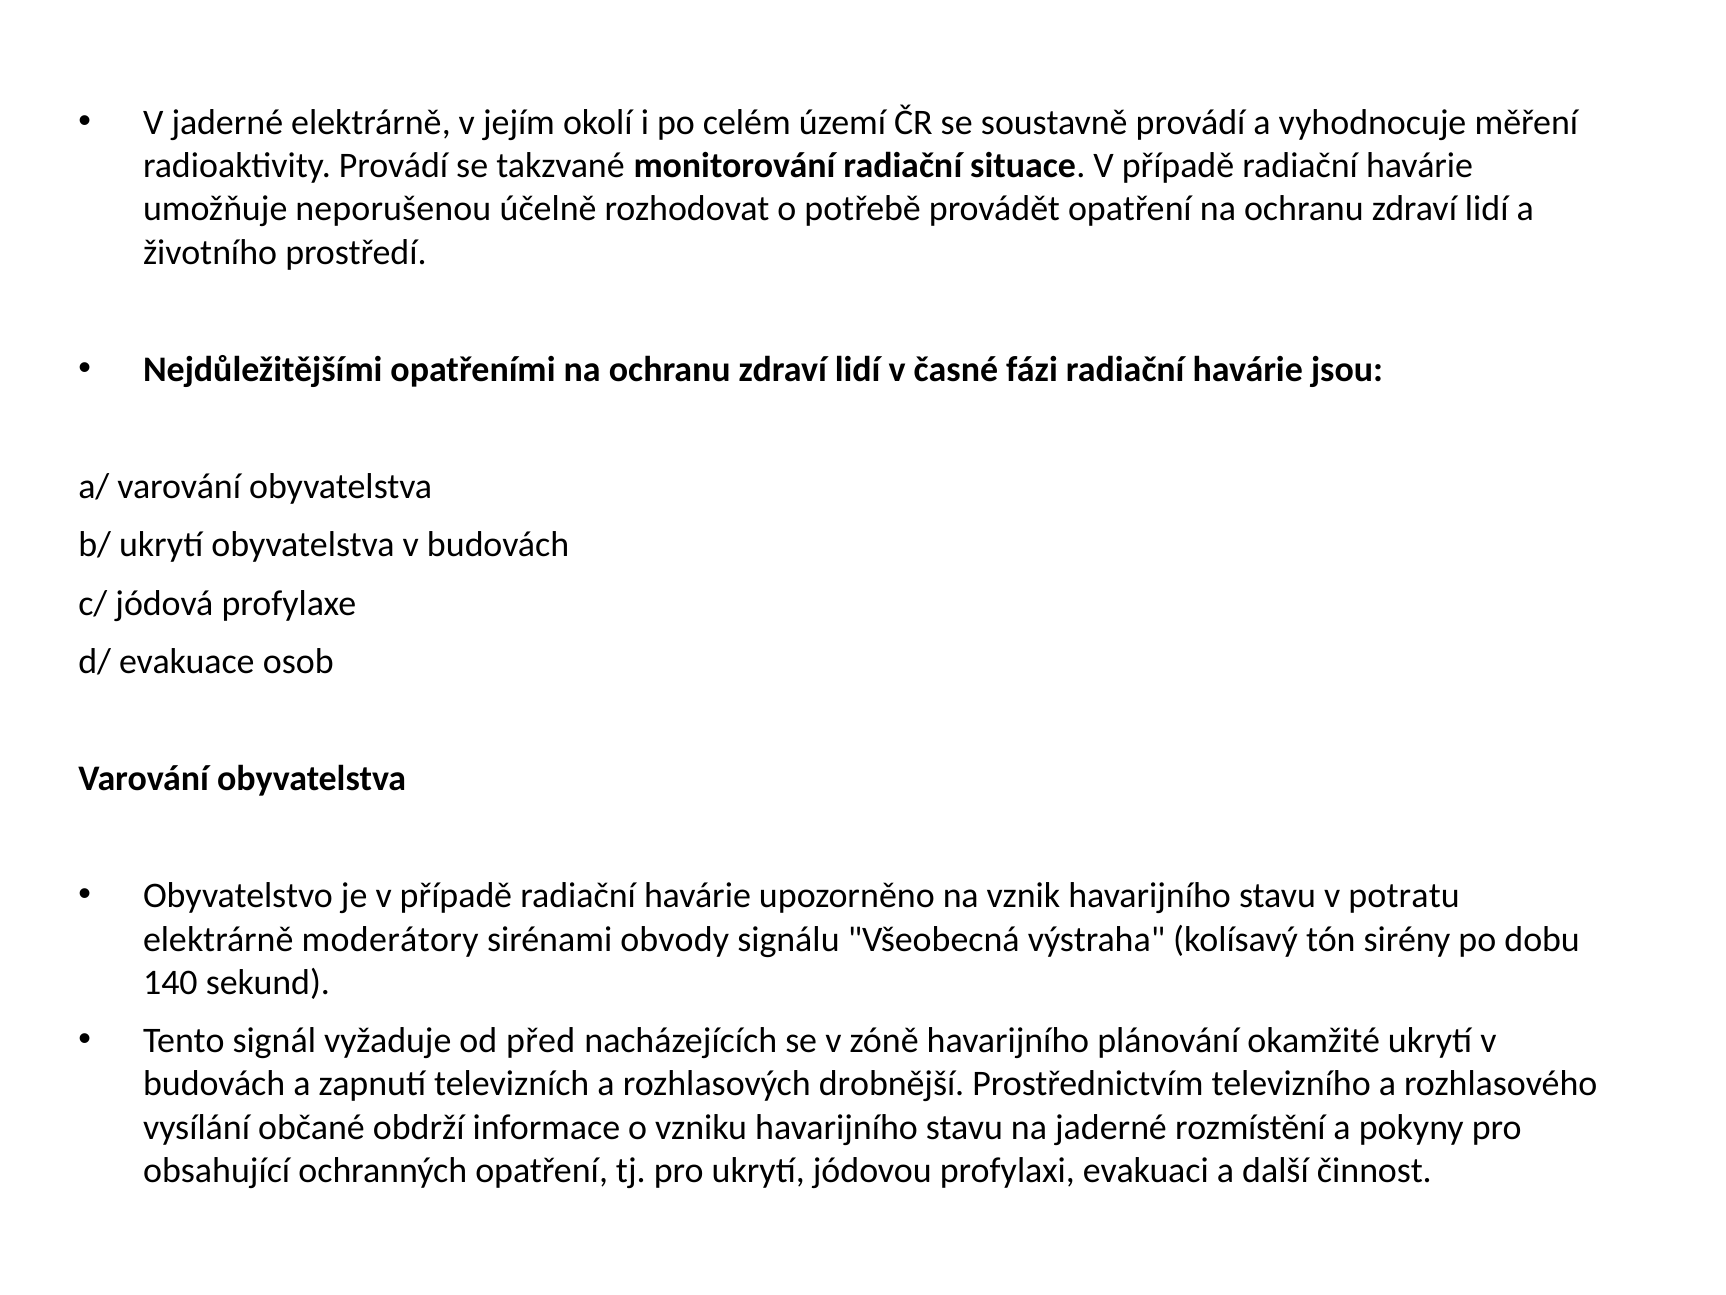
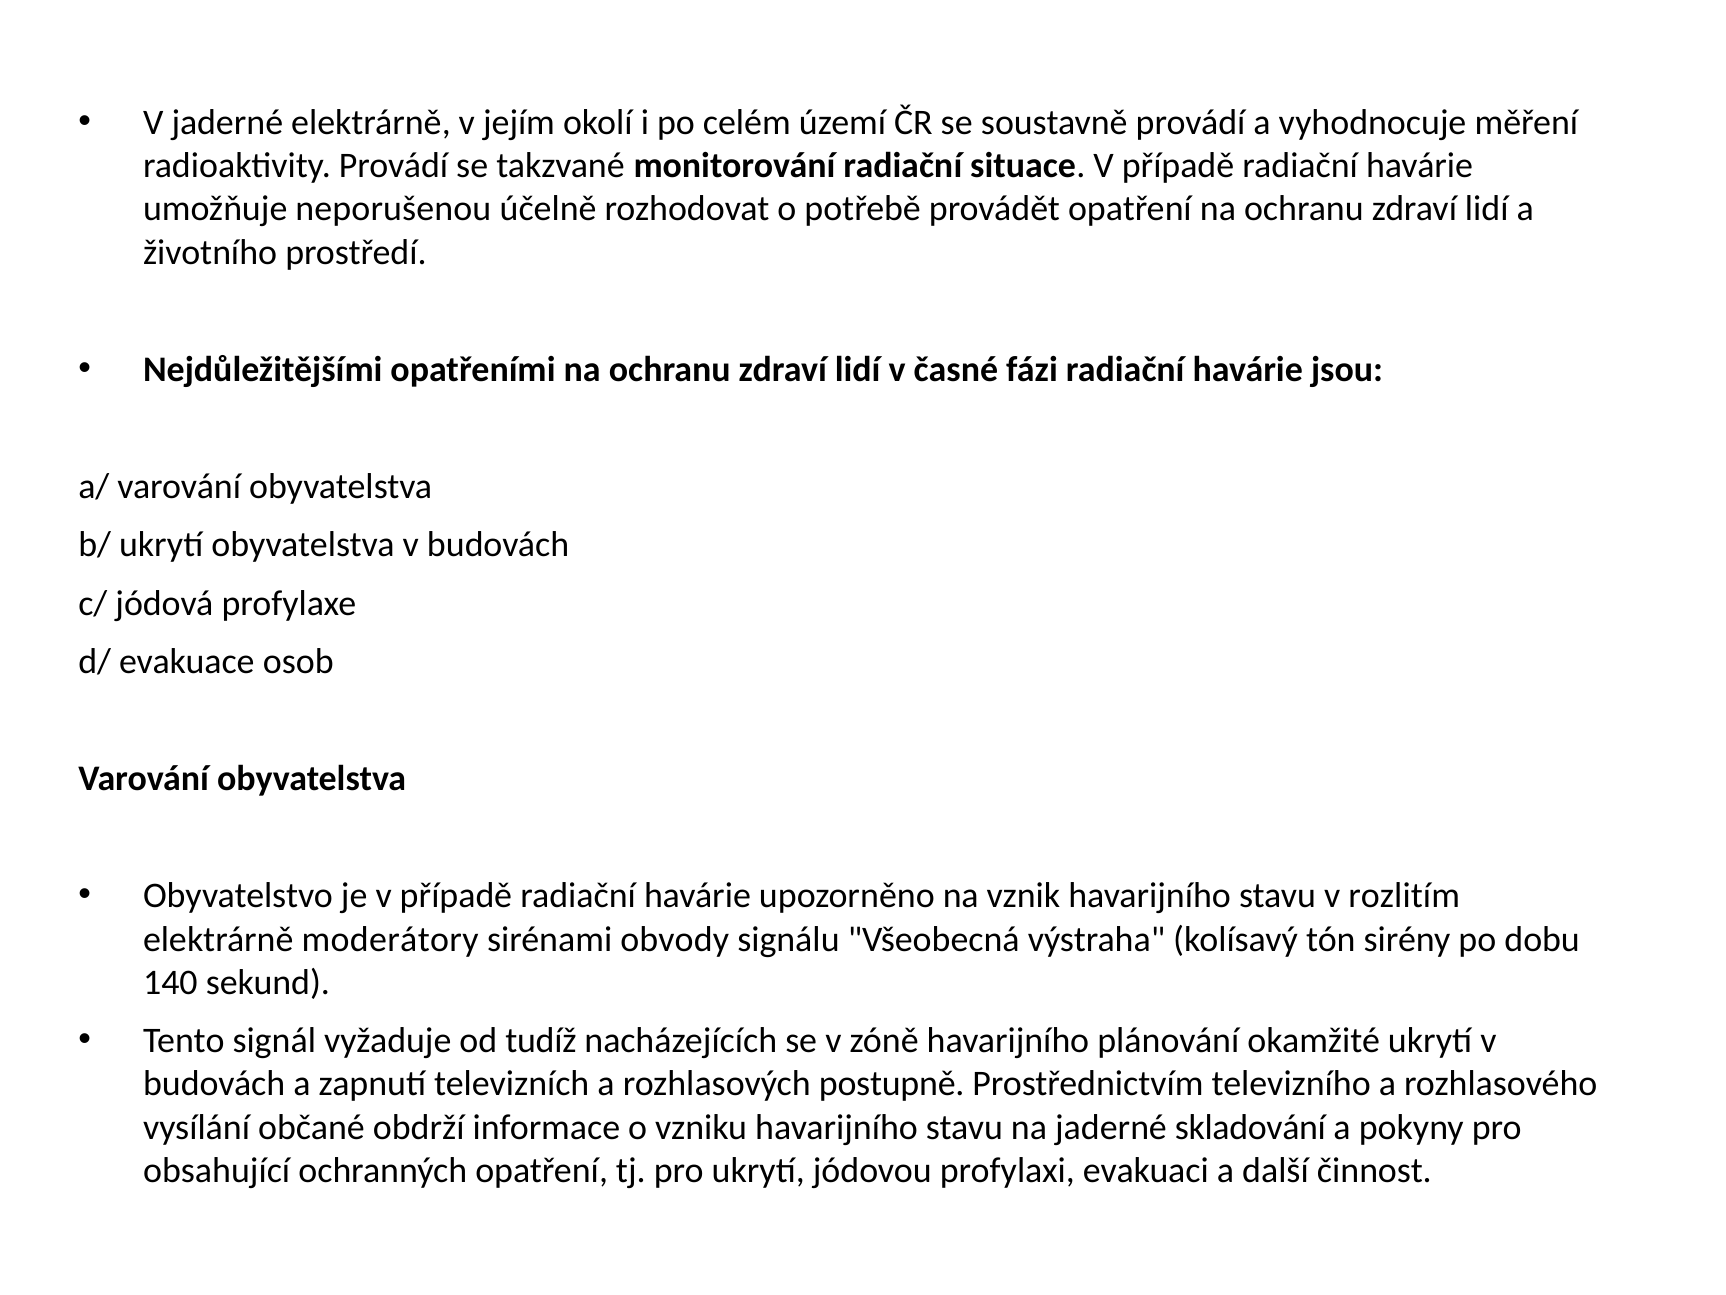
potratu: potratu -> rozlitím
před: před -> tudíž
drobnější: drobnější -> postupně
rozmístění: rozmístění -> skladování
